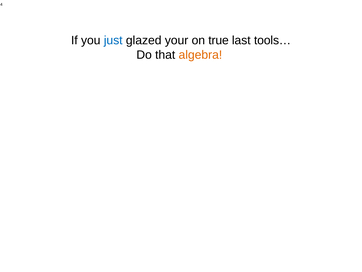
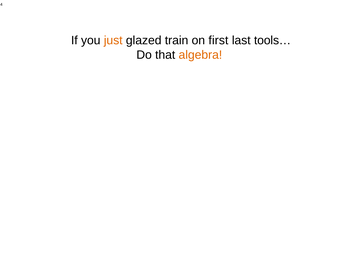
just colour: blue -> orange
your: your -> train
true: true -> first
